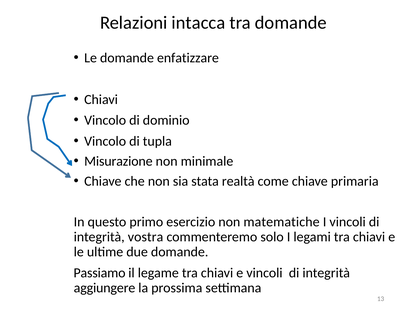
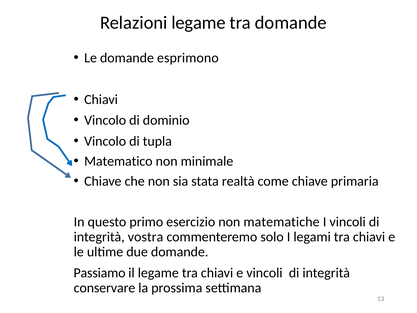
Relazioni intacca: intacca -> legame
enfatizzare: enfatizzare -> esprimono
Misurazione: Misurazione -> Matematico
aggiungere: aggiungere -> conservare
